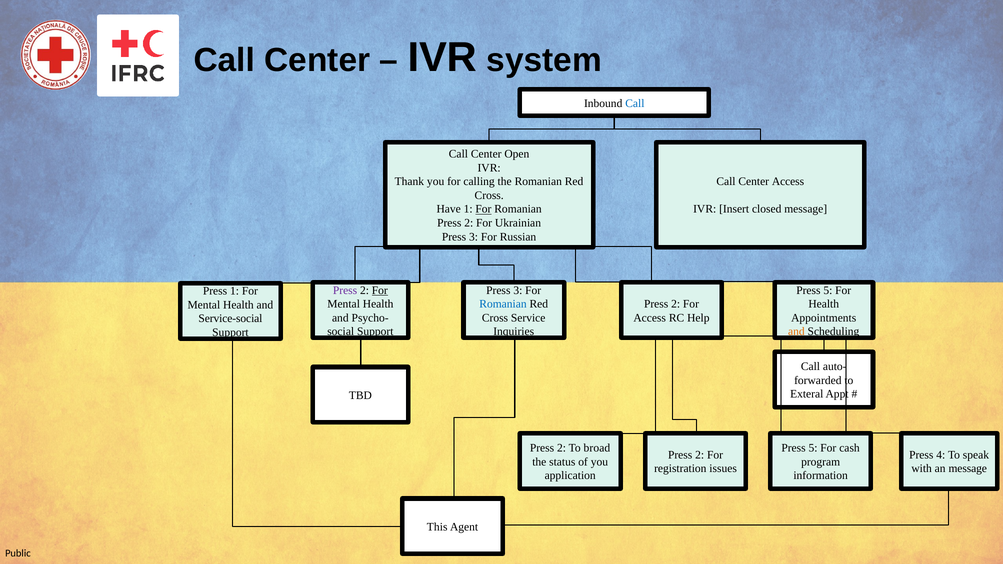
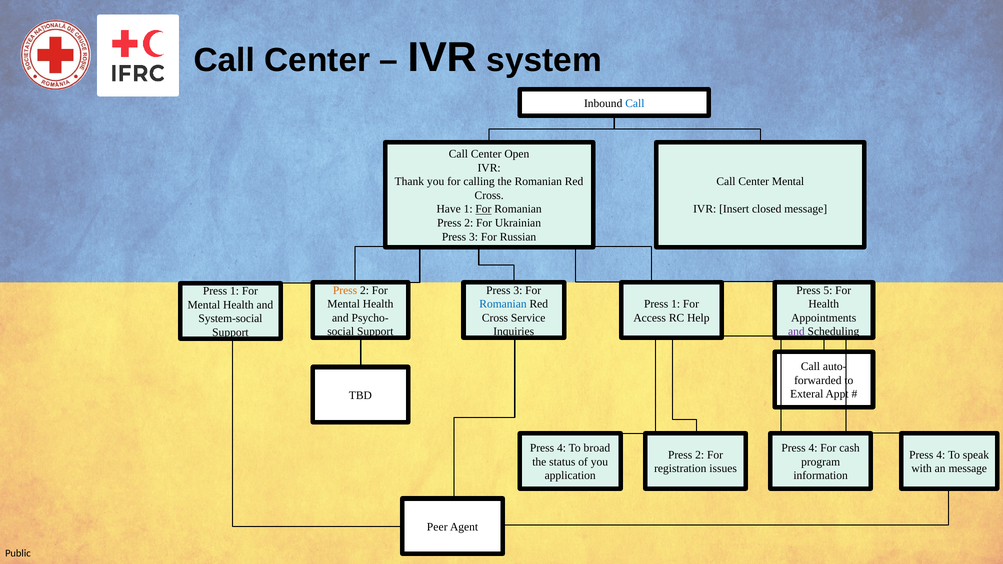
Center Access: Access -> Mental
Press at (345, 290) colour: purple -> orange
For at (380, 290) underline: present -> none
2 at (676, 304): 2 -> 1
Service-social: Service-social -> System-social
and at (796, 332) colour: orange -> purple
2 at (562, 448): 2 -> 4
5 at (813, 448): 5 -> 4
This: This -> Peer
